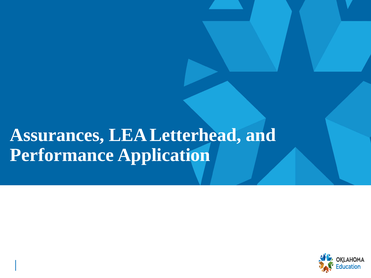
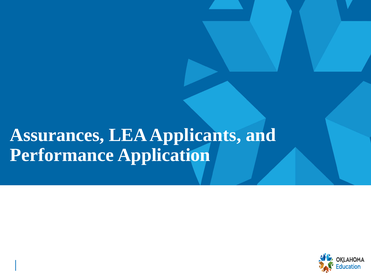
Letterhead: Letterhead -> Applicants
